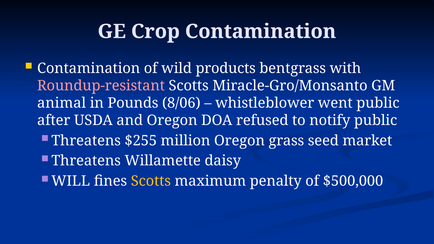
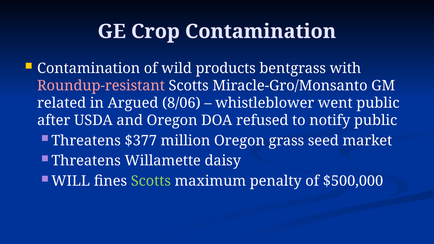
animal: animal -> related
Pounds: Pounds -> Argued
$255: $255 -> $377
Scotts at (151, 181) colour: yellow -> light green
